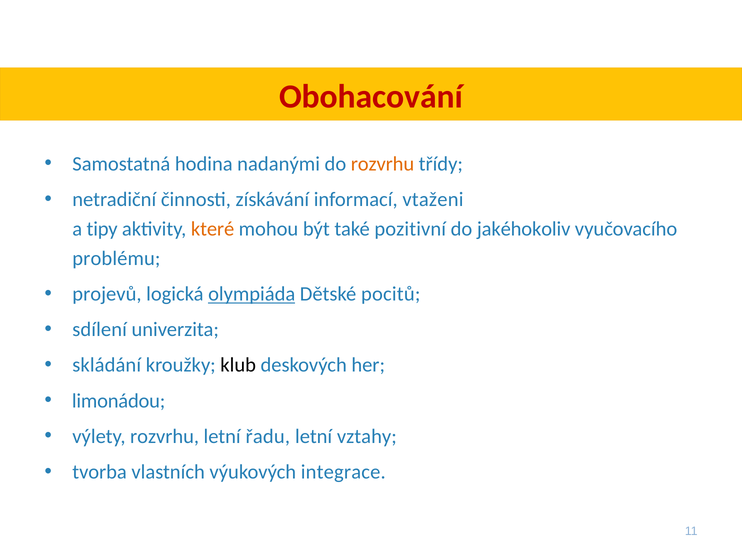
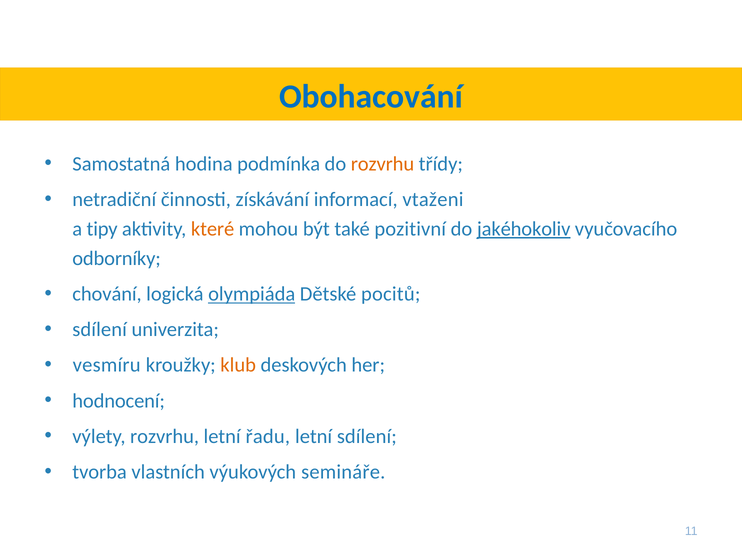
Obohacování colour: red -> blue
nadanými: nadanými -> podmínka
jakéhokoliv underline: none -> present
problému: problému -> odborníky
projevů: projevů -> chování
skládání: skládání -> vesmíru
klub colour: black -> orange
limonádou: limonádou -> hodnocení
letní vztahy: vztahy -> sdílení
integrace: integrace -> semináře
